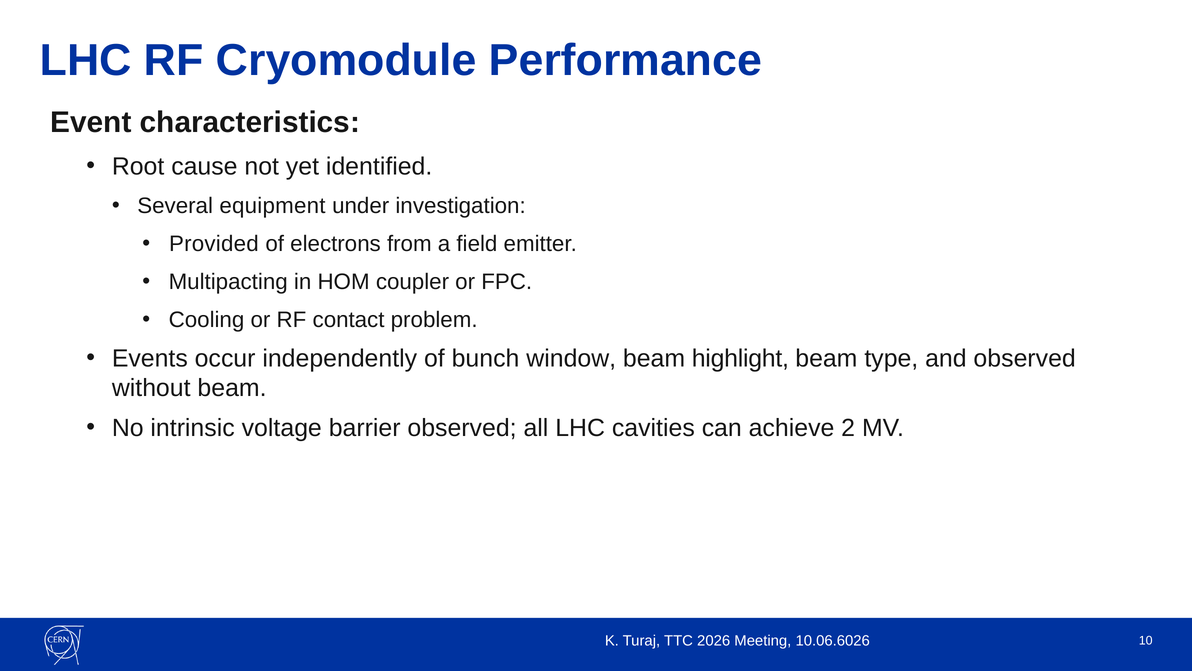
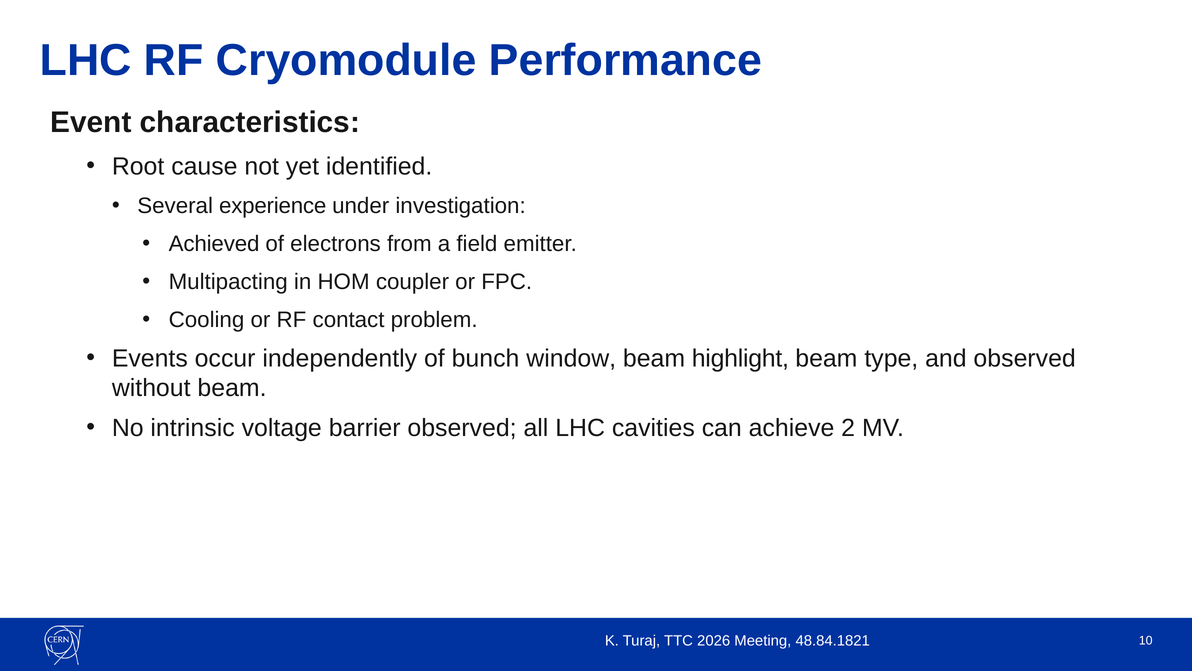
equipment: equipment -> experience
Provided: Provided -> Achieved
10.06.6026: 10.06.6026 -> 48.84.1821
